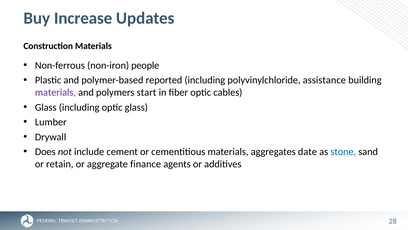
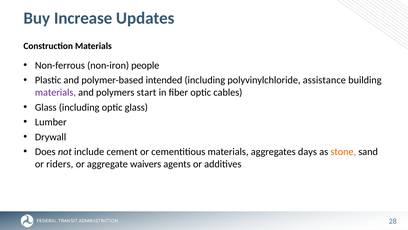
reported: reported -> intended
date: date -> days
stone colour: blue -> orange
retain: retain -> riders
finance: finance -> waivers
